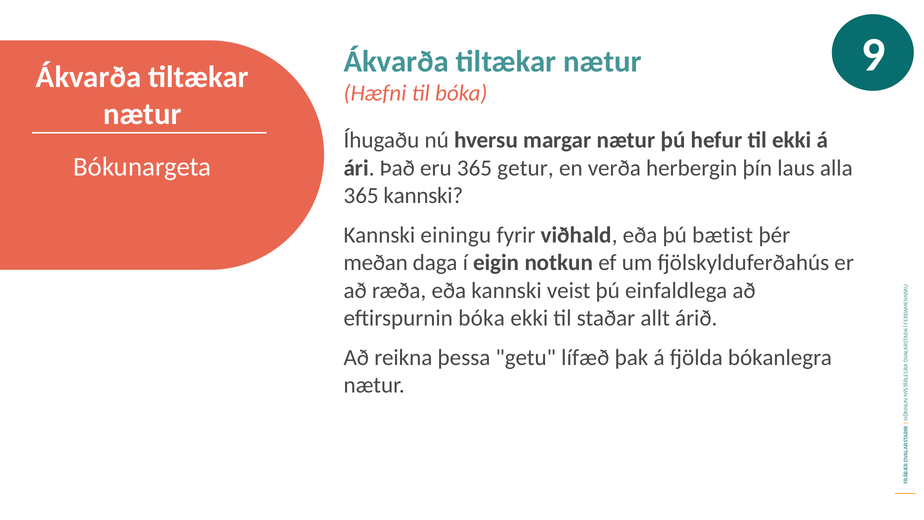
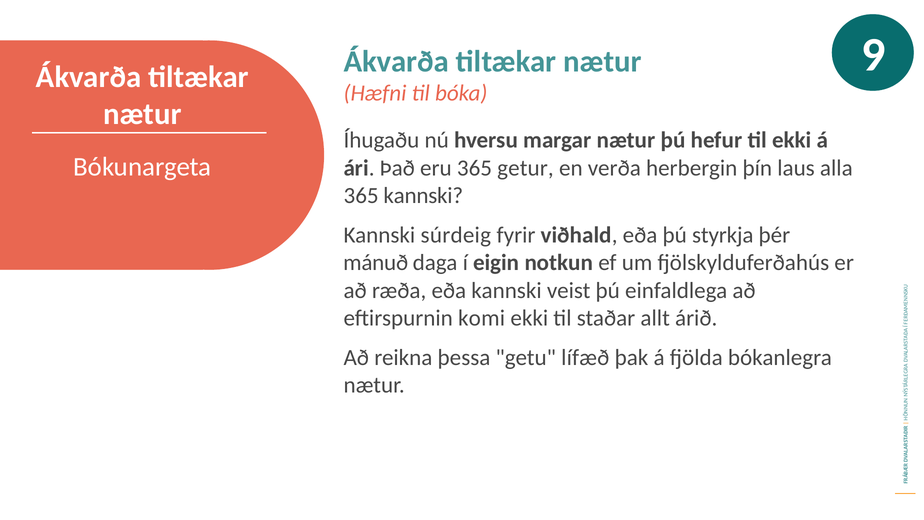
einingu: einingu -> súrdeig
bætist: bætist -> styrkja
meðan: meðan -> mánuð
eftirspurnin bóka: bóka -> komi
